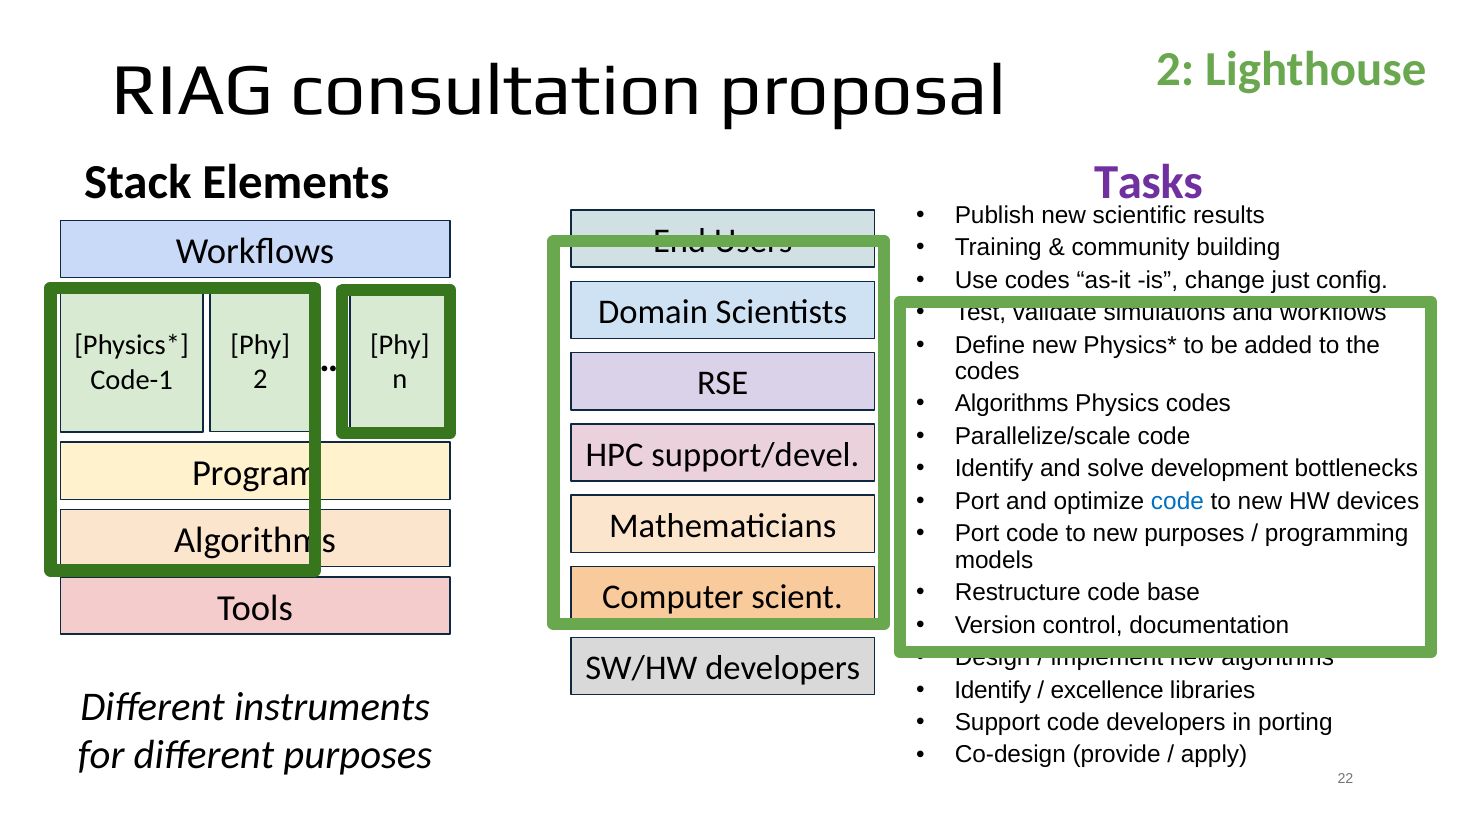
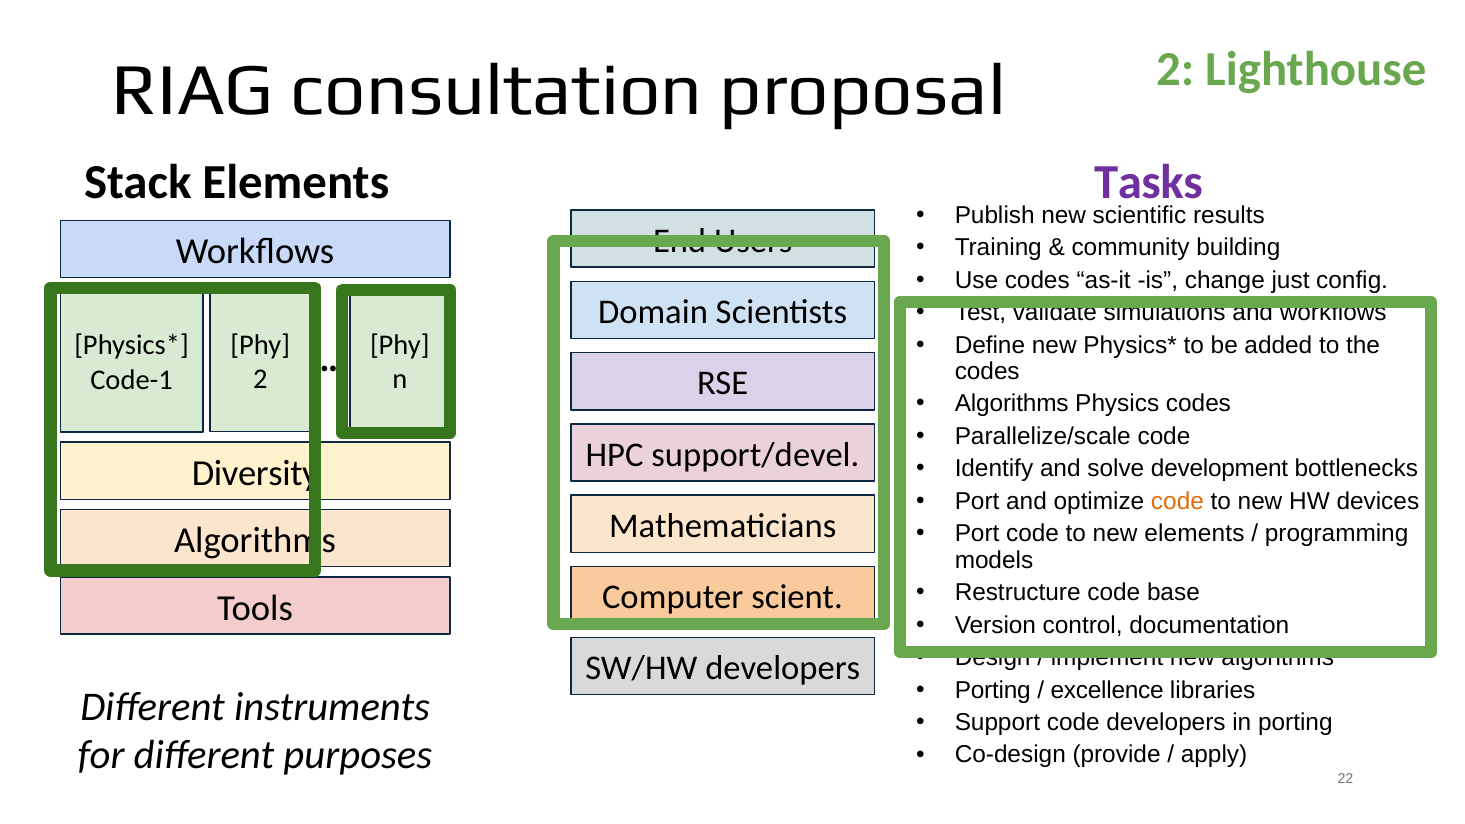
Program: Program -> Diversity
code at (1177, 501) colour: blue -> orange
new purposes: purposes -> elements
Identify at (993, 690): Identify -> Porting
